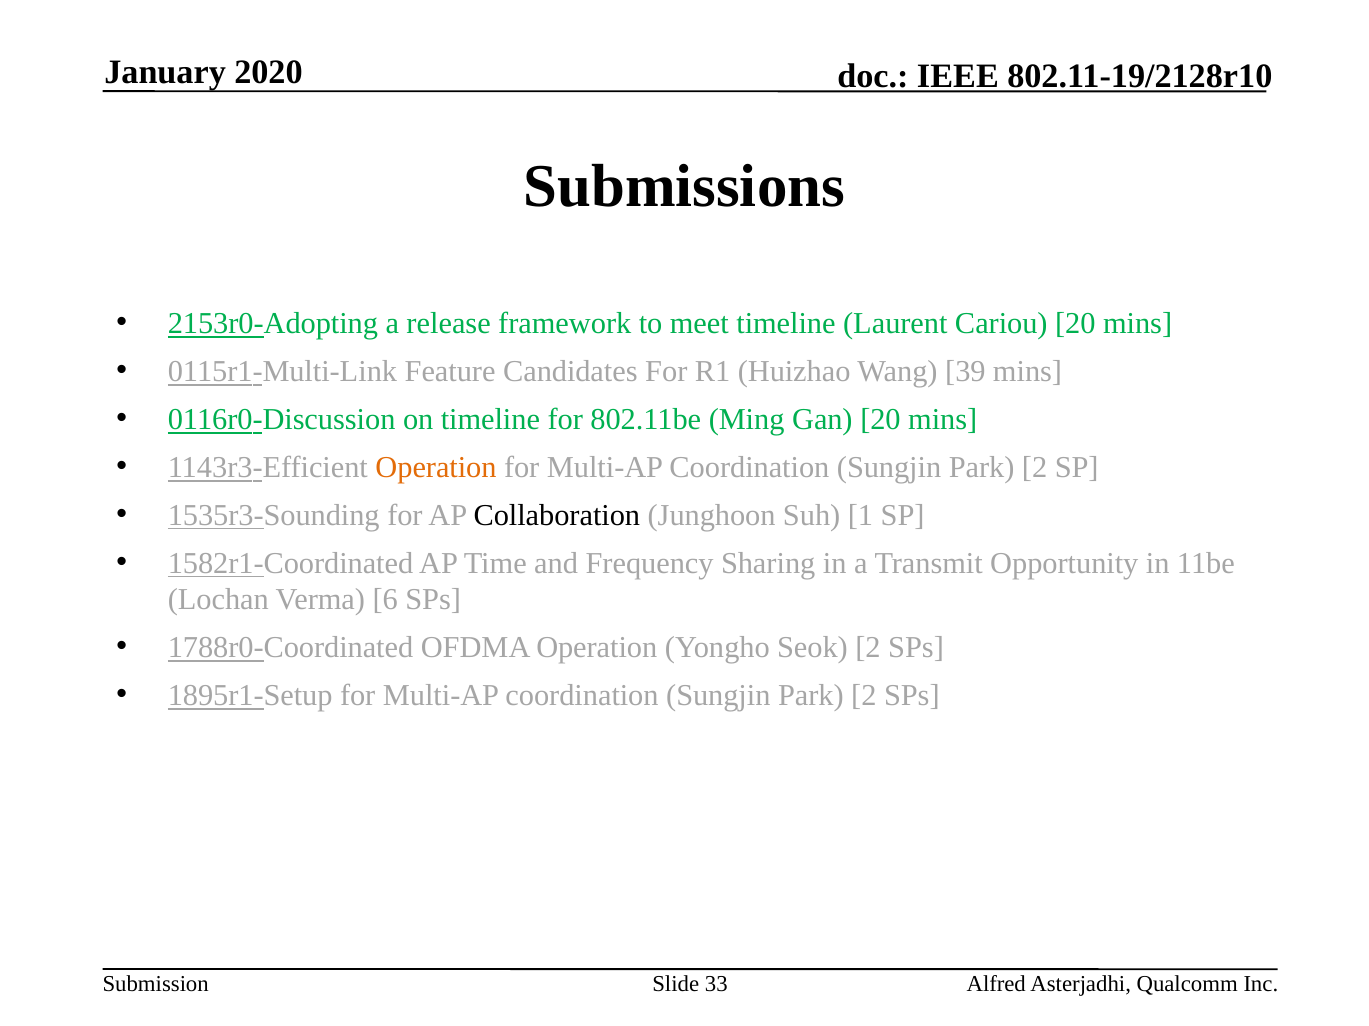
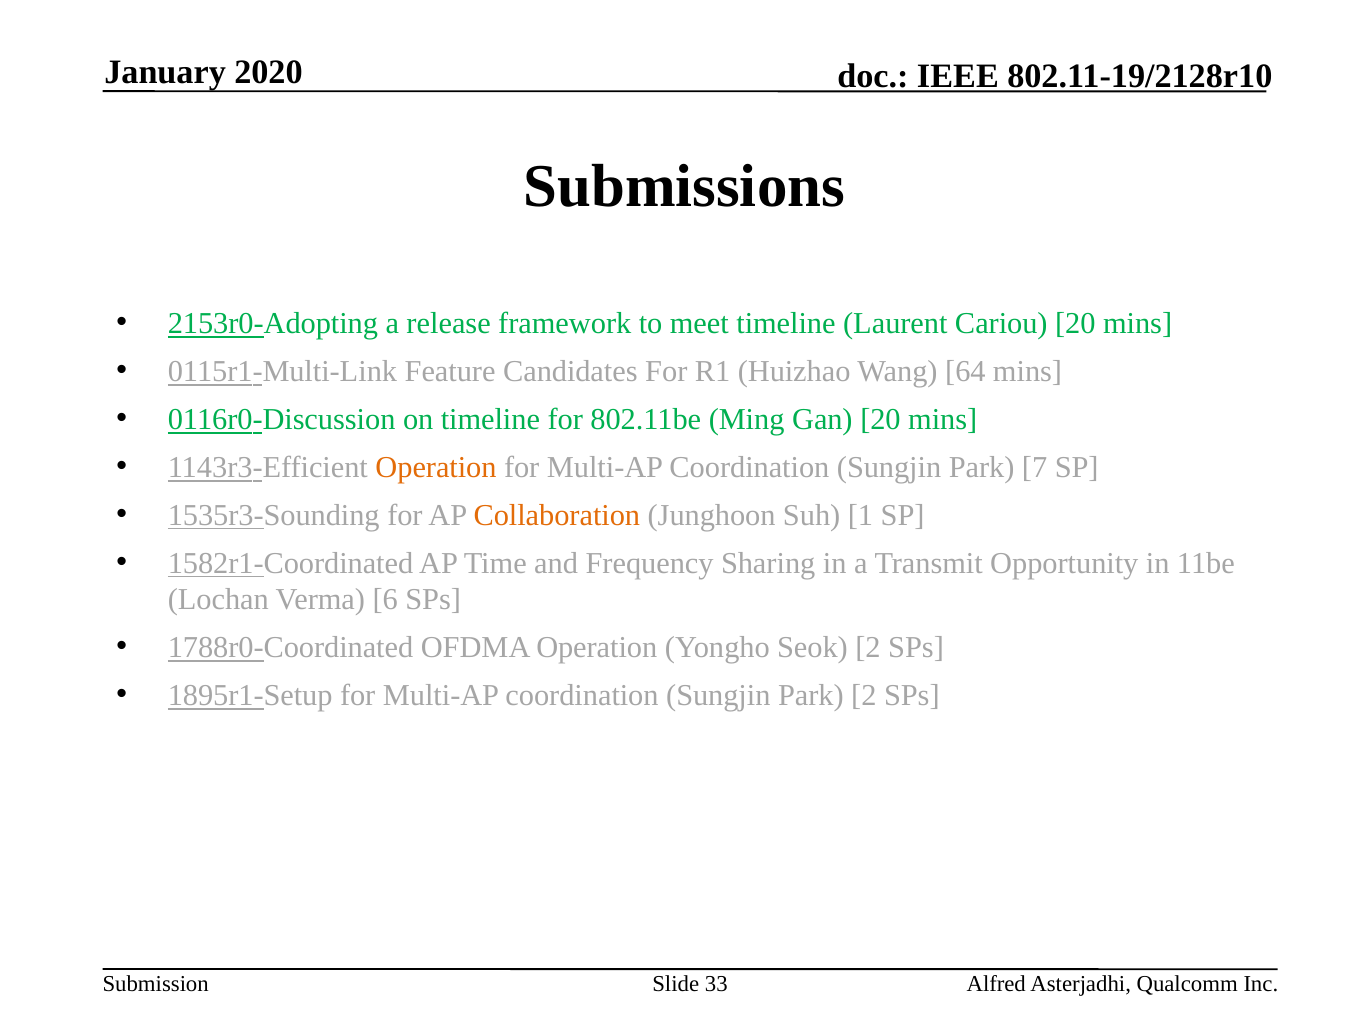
39: 39 -> 64
2 at (1035, 468): 2 -> 7
Collaboration colour: black -> orange
